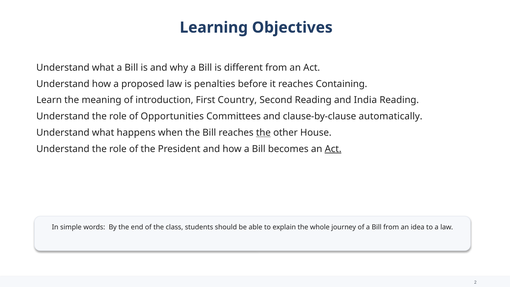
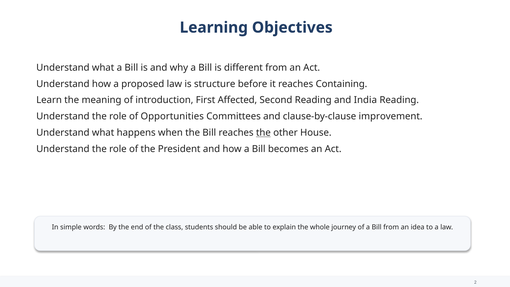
penalties: penalties -> structure
Country: Country -> Affected
automatically: automatically -> improvement
Act at (333, 149) underline: present -> none
